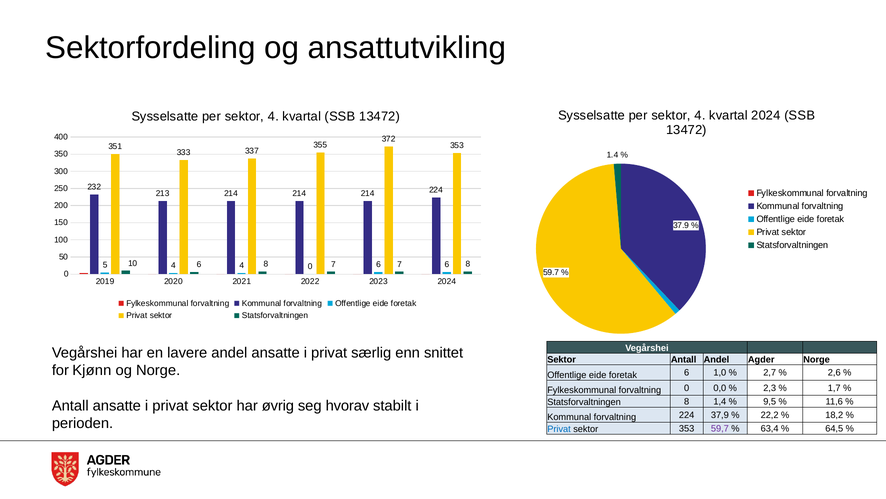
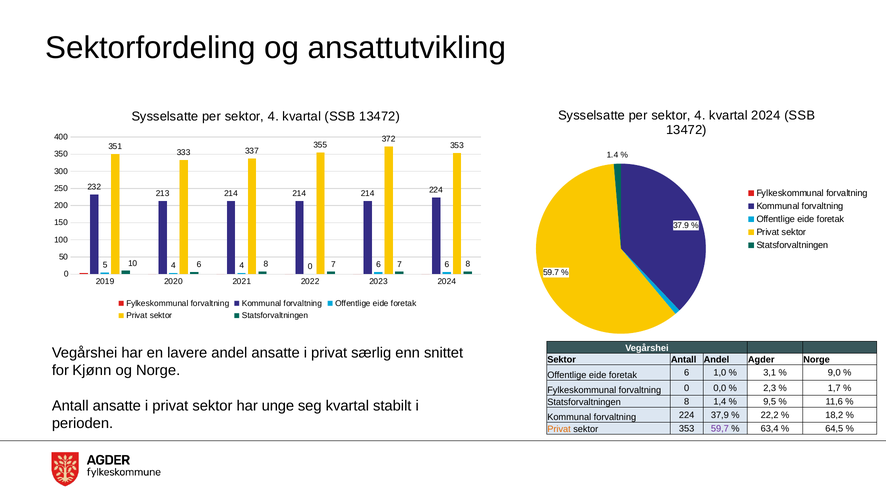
2,7: 2,7 -> 3,1
2,6: 2,6 -> 9,0
øvrig: øvrig -> unge
seg hvorav: hvorav -> kvartal
Privat at (559, 429) colour: blue -> orange
